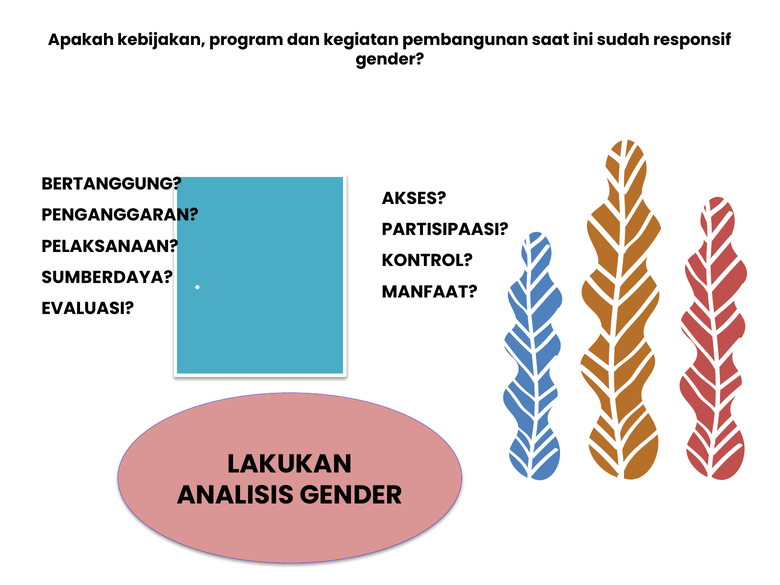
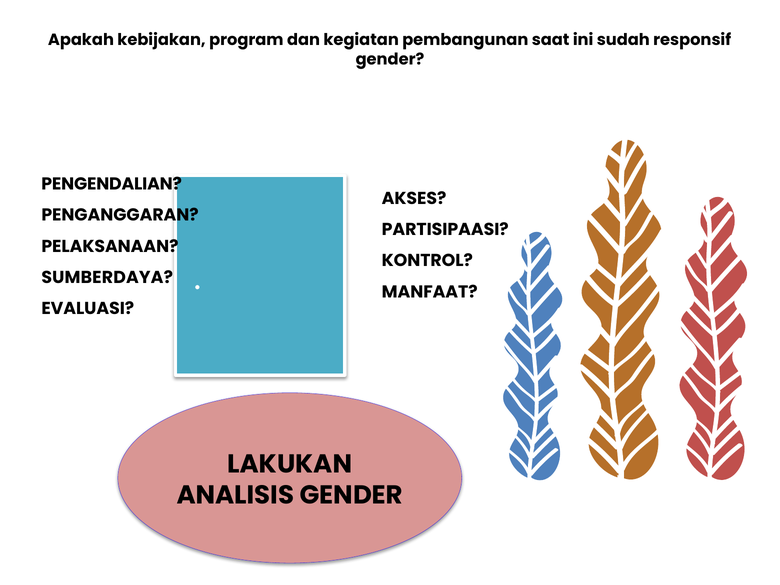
BERTANGGUNG: BERTANGGUNG -> PENGENDALIAN
